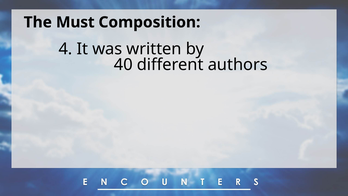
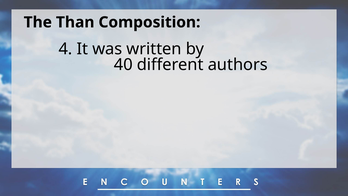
Must: Must -> Than
